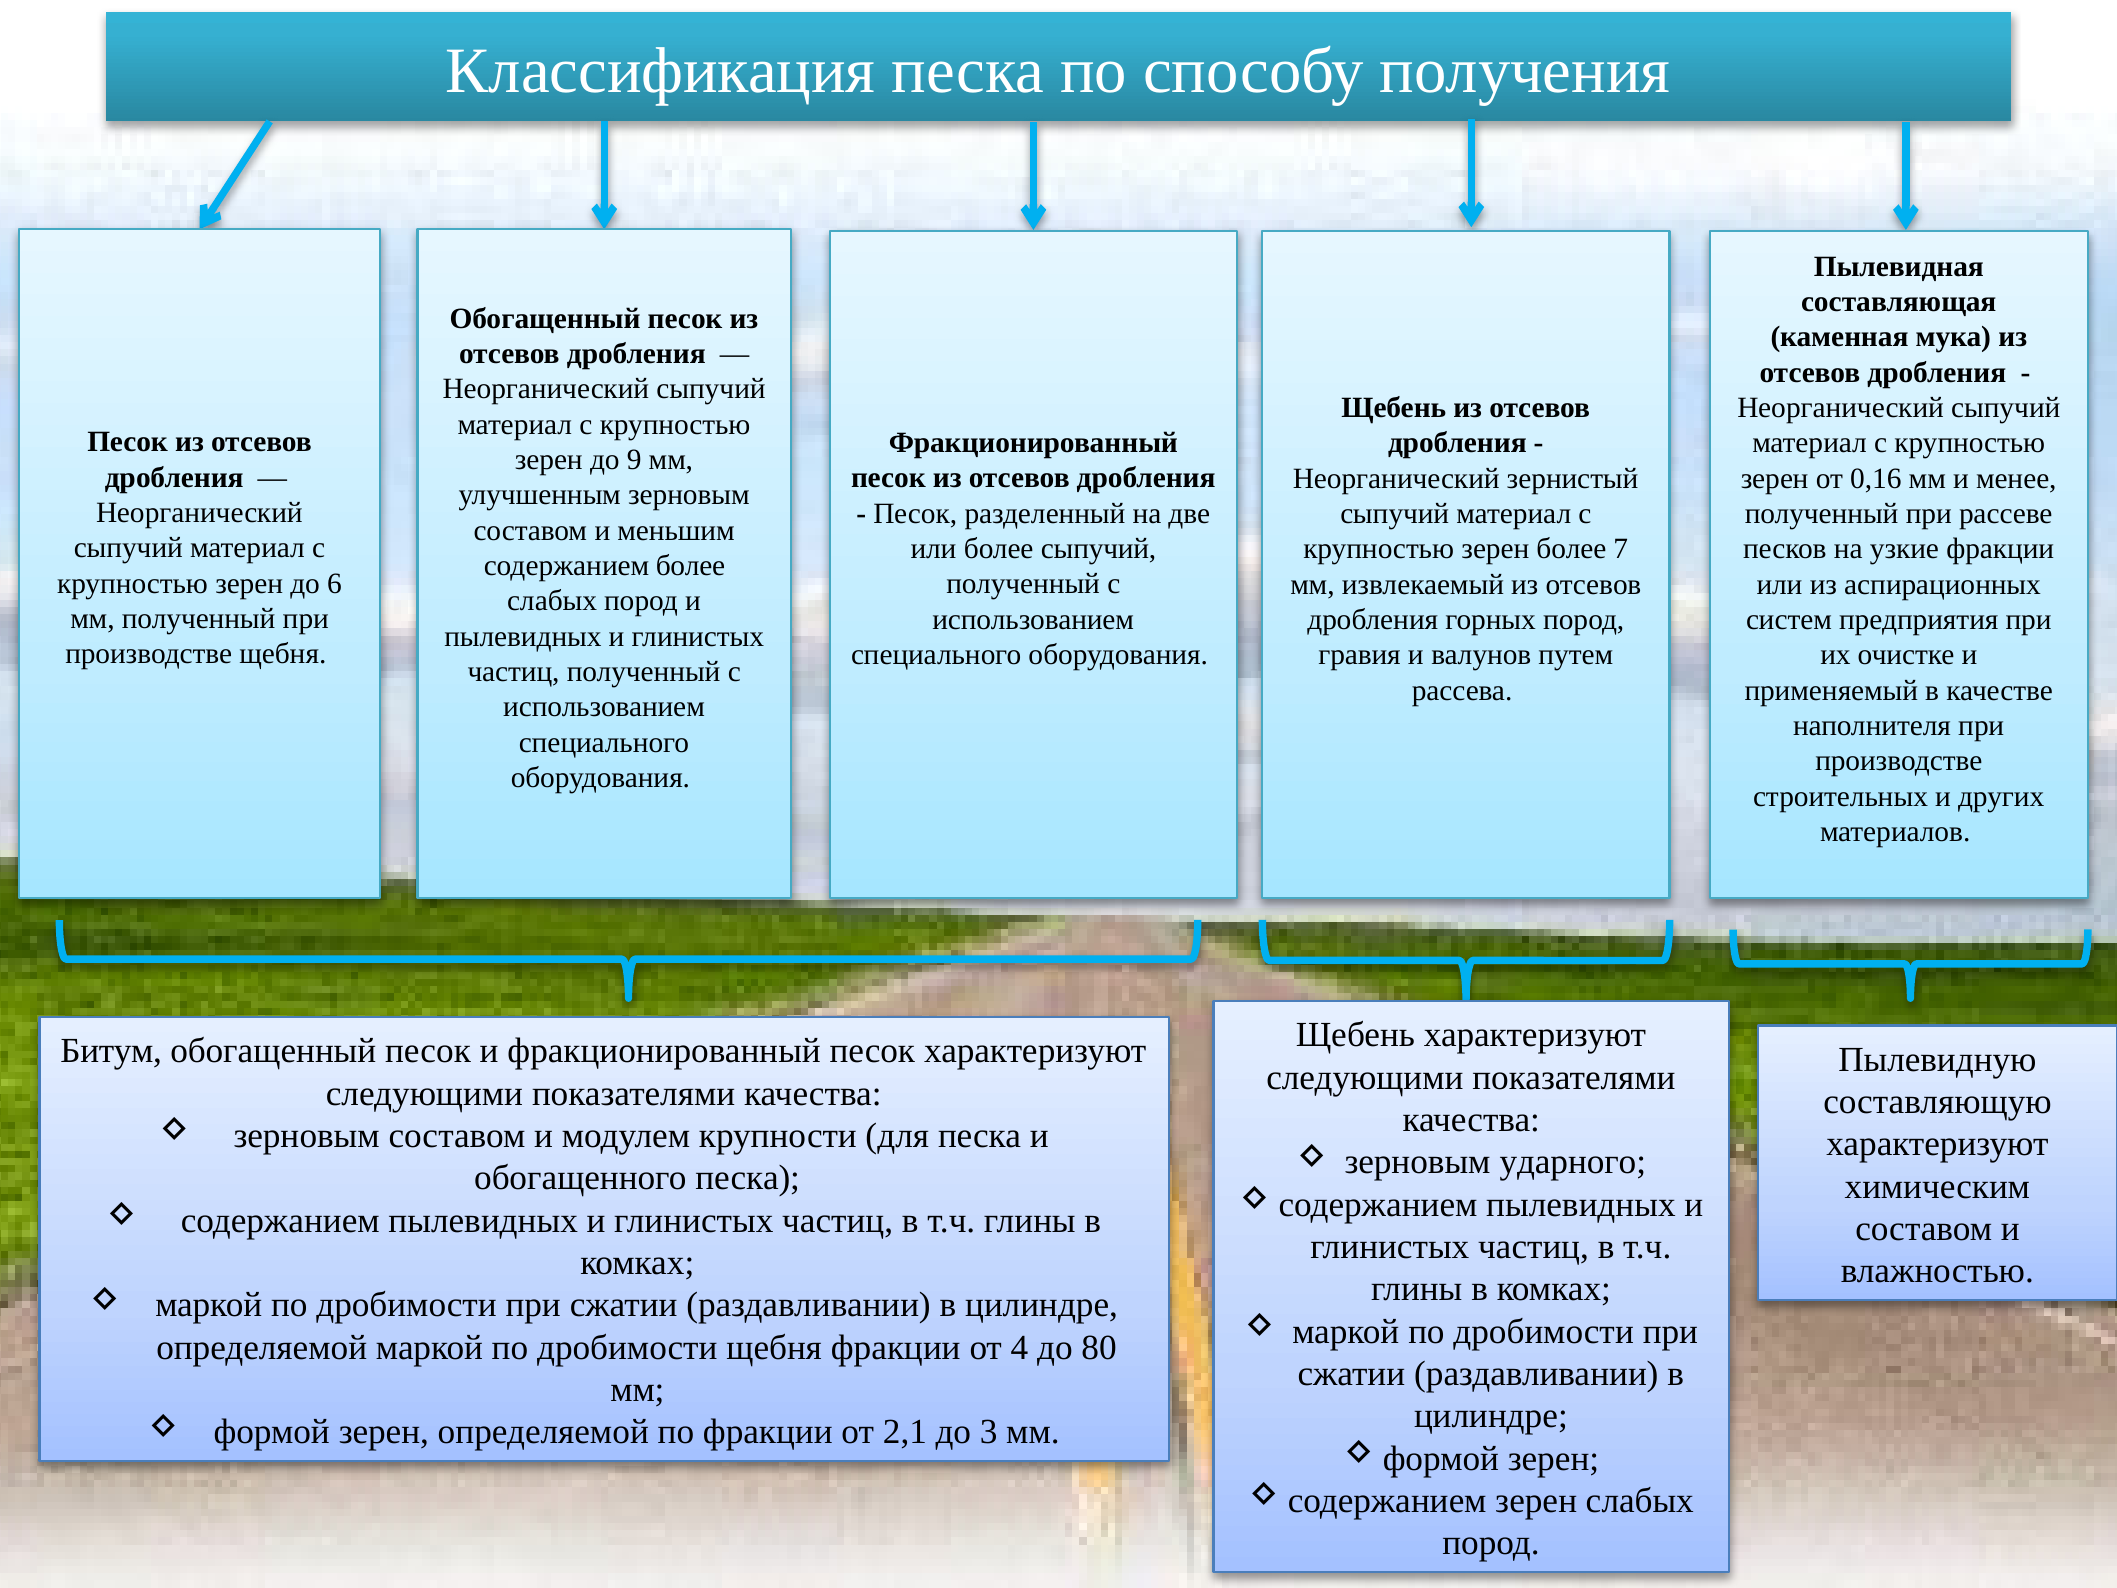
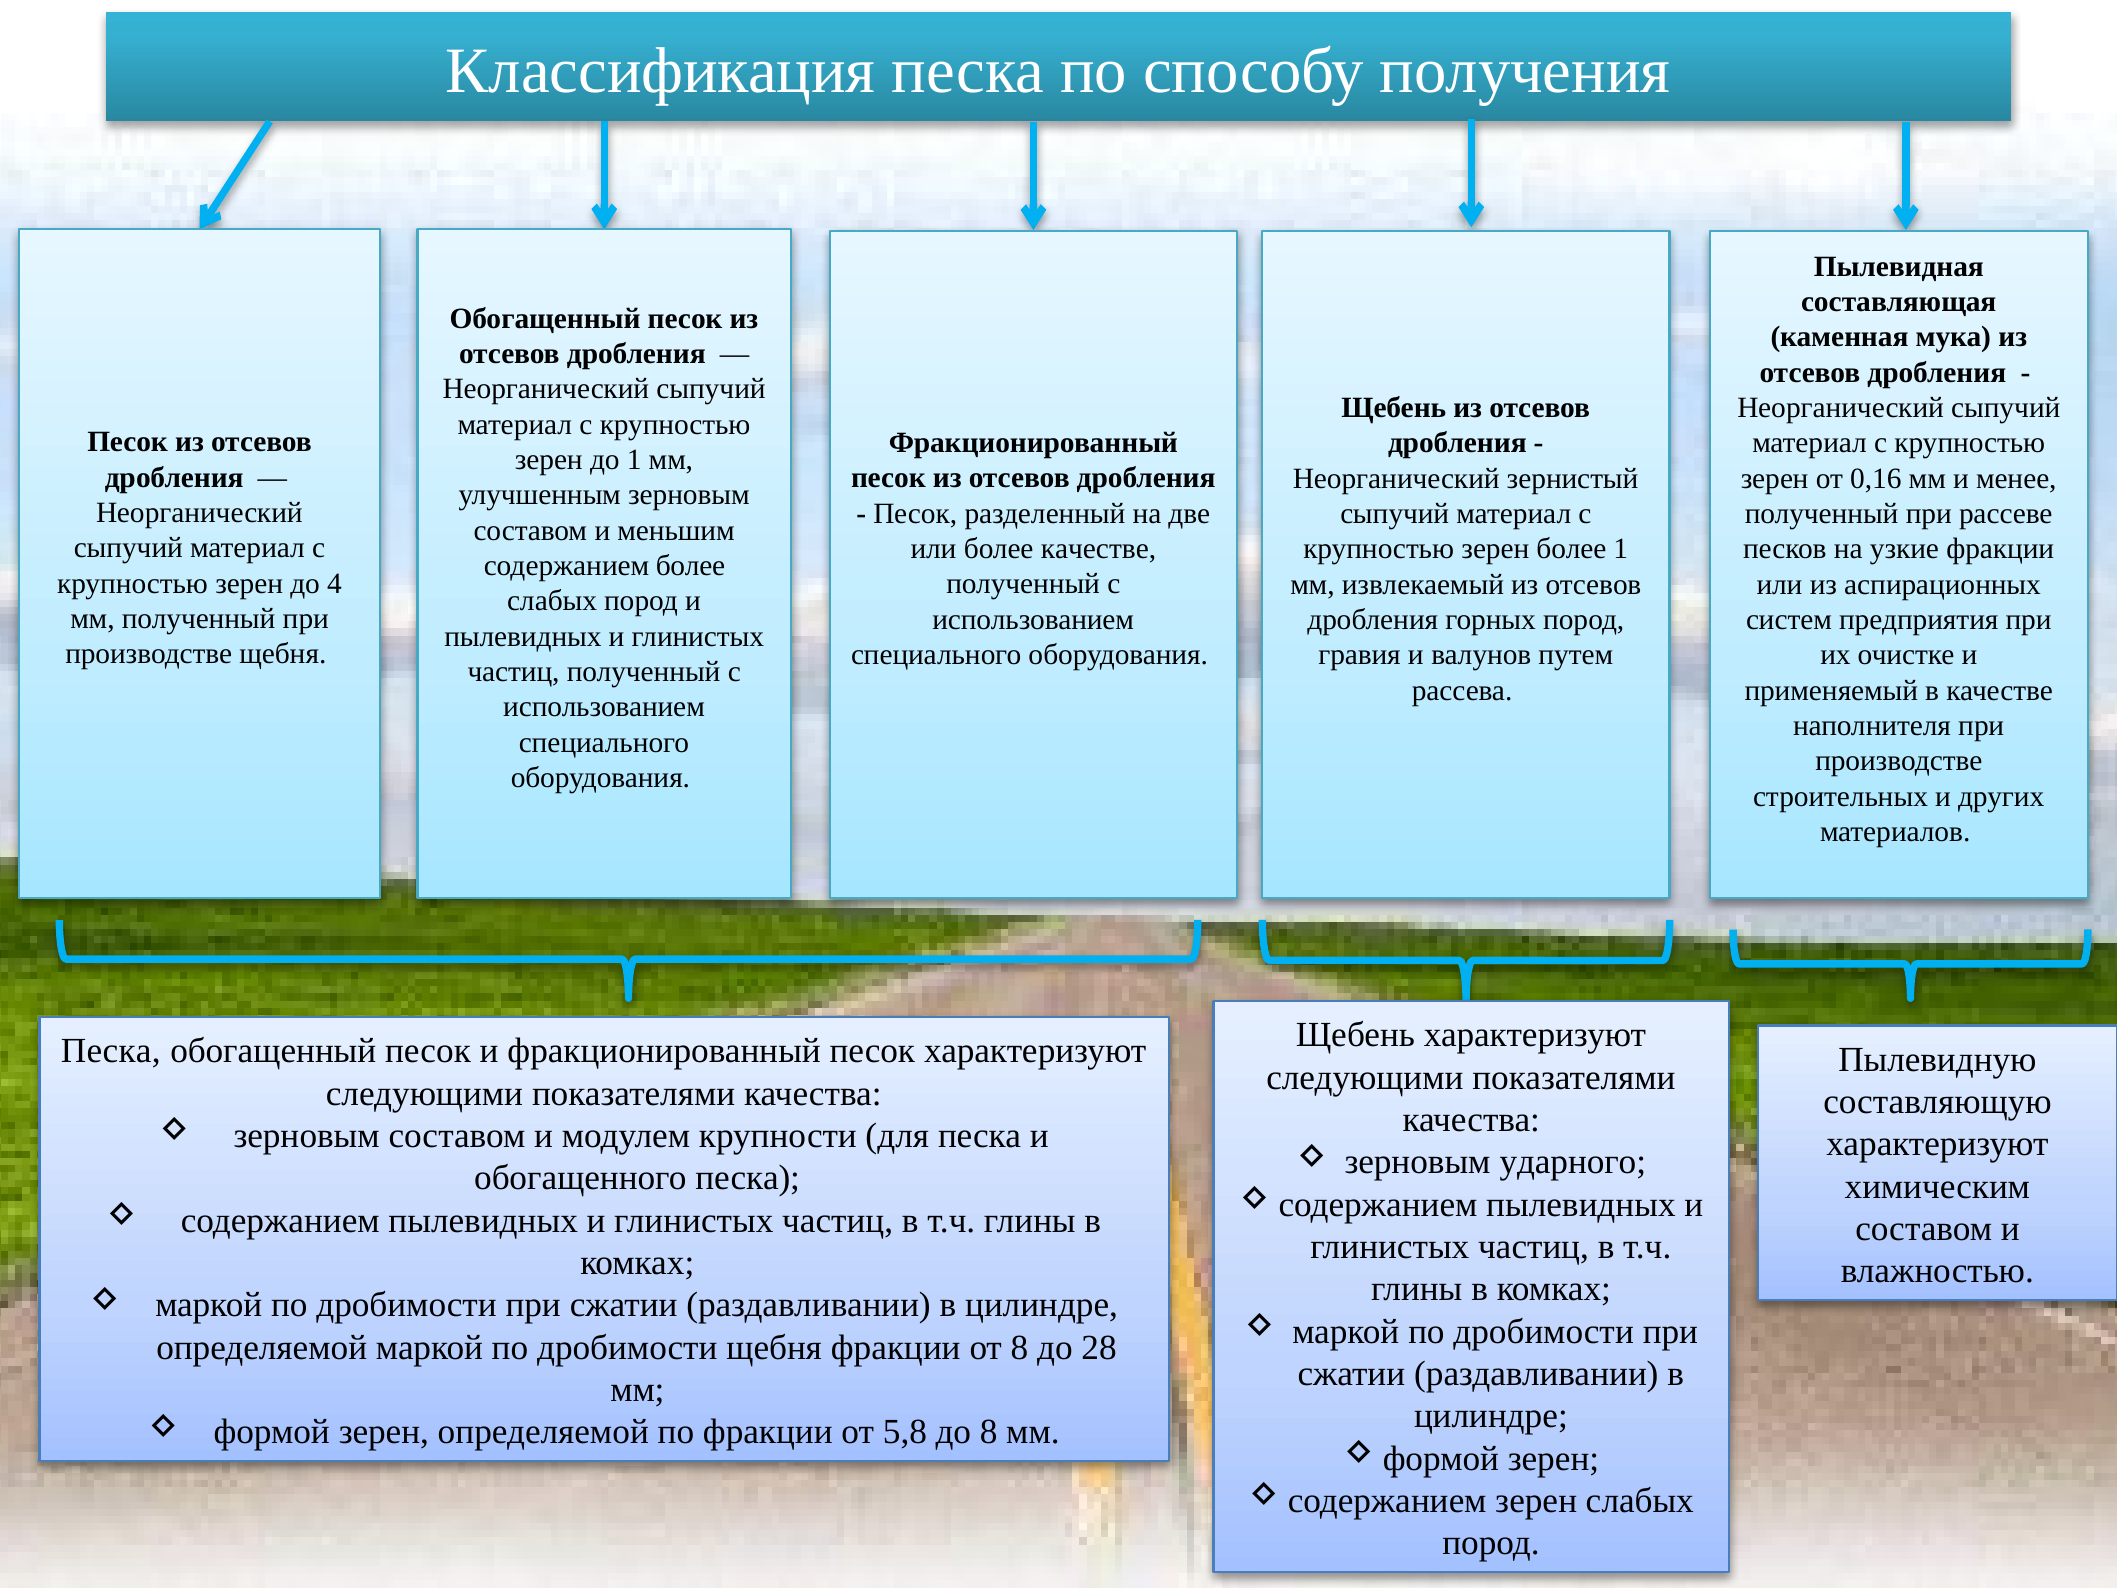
до 9: 9 -> 1
более сыпучий: сыпучий -> качестве
более 7: 7 -> 1
6: 6 -> 4
Битум at (111, 1051): Битум -> Песка
от 4: 4 -> 8
80: 80 -> 28
2,1: 2,1 -> 5,8
до 3: 3 -> 8
